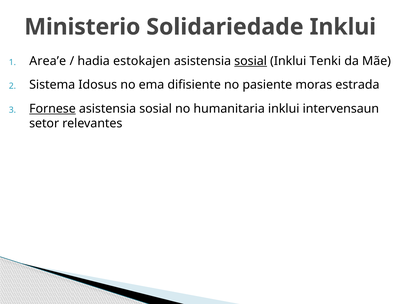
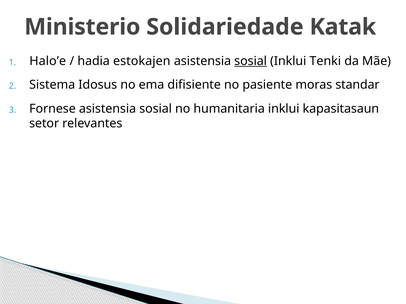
Solidariedade Inklui: Inklui -> Katak
Area’e: Area’e -> Halo’e
estrada: estrada -> standar
Fornese underline: present -> none
intervensaun: intervensaun -> kapasitasaun
